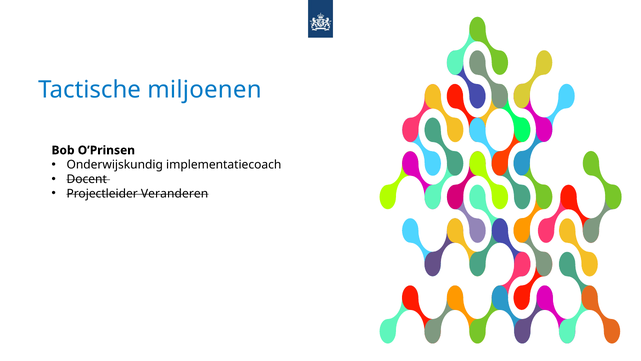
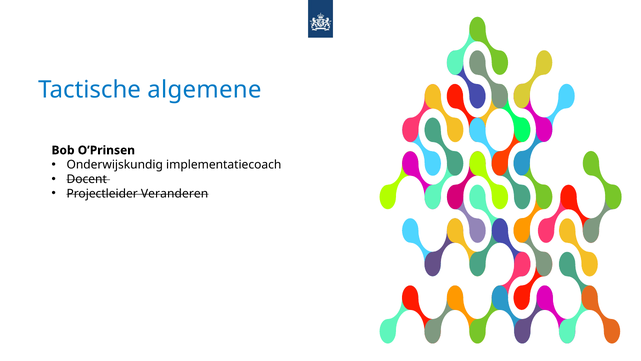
miljoenen: miljoenen -> algemene
